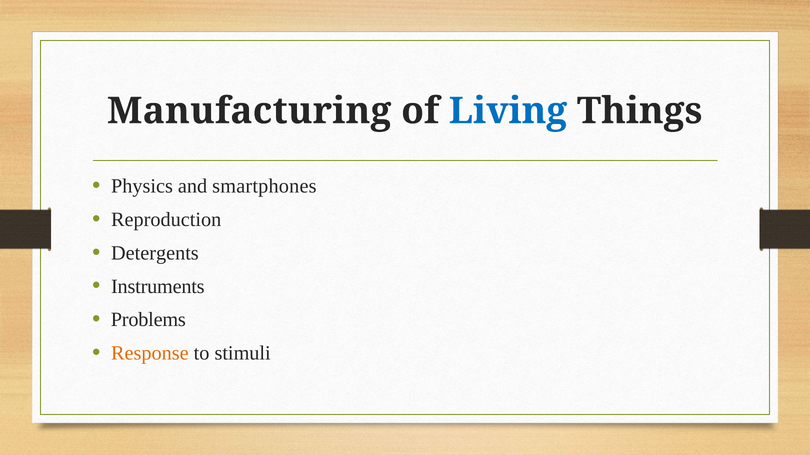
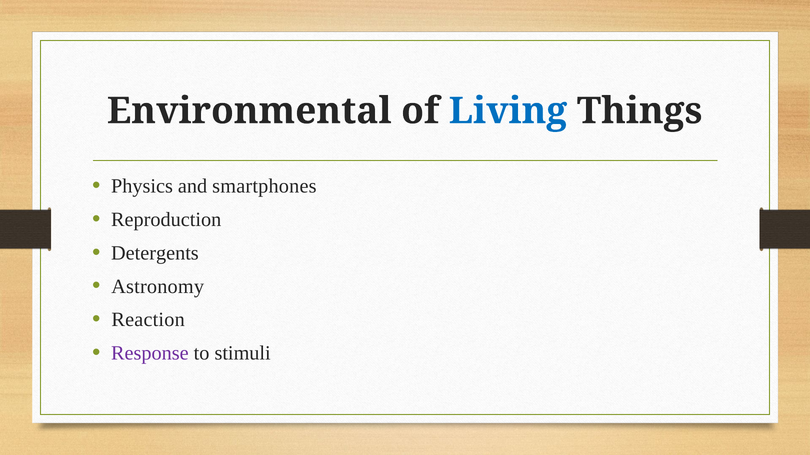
Manufacturing: Manufacturing -> Environmental
Instruments: Instruments -> Astronomy
Problems: Problems -> Reaction
Response colour: orange -> purple
